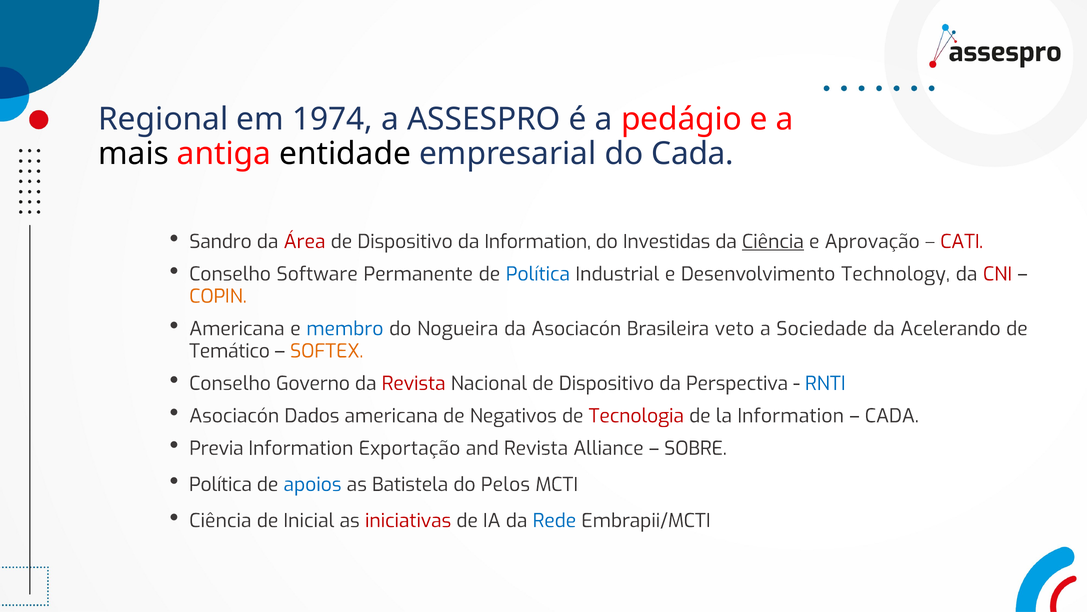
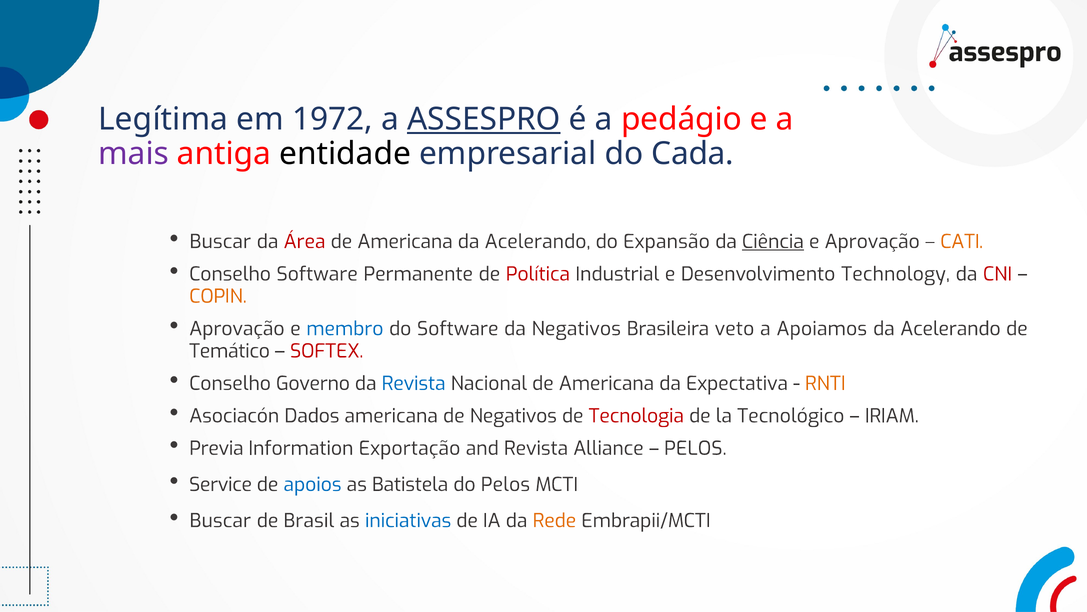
Regional: Regional -> Legítima
1974: 1974 -> 1972
ASSESPRO underline: none -> present
mais colour: black -> purple
Sandro at (220, 241): Sandro -> Buscar
Dispositivo at (405, 241): Dispositivo -> Americana
Information at (538, 241): Information -> Acelerando
Investidas: Investidas -> Expansão
CATI colour: red -> orange
Política at (538, 274) colour: blue -> red
Americana at (237, 329): Americana -> Aprovação
do Nogueira: Nogueira -> Software
da Asociacón: Asociacón -> Negativos
Sociedade: Sociedade -> Apoiamos
SOFTEX colour: orange -> red
Revista at (414, 383) colour: red -> blue
Nacional de Dispositivo: Dispositivo -> Americana
Perspectiva: Perspectiva -> Expectativa
RNTI colour: blue -> orange
la Information: Information -> Tecnológico
CADA at (892, 416): CADA -> IRIAM
SOBRE at (695, 448): SOBRE -> PELOS
Política at (221, 484): Política -> Service
Ciência at (220, 520): Ciência -> Buscar
Inicial: Inicial -> Brasil
iniciativas colour: red -> blue
Rede colour: blue -> orange
